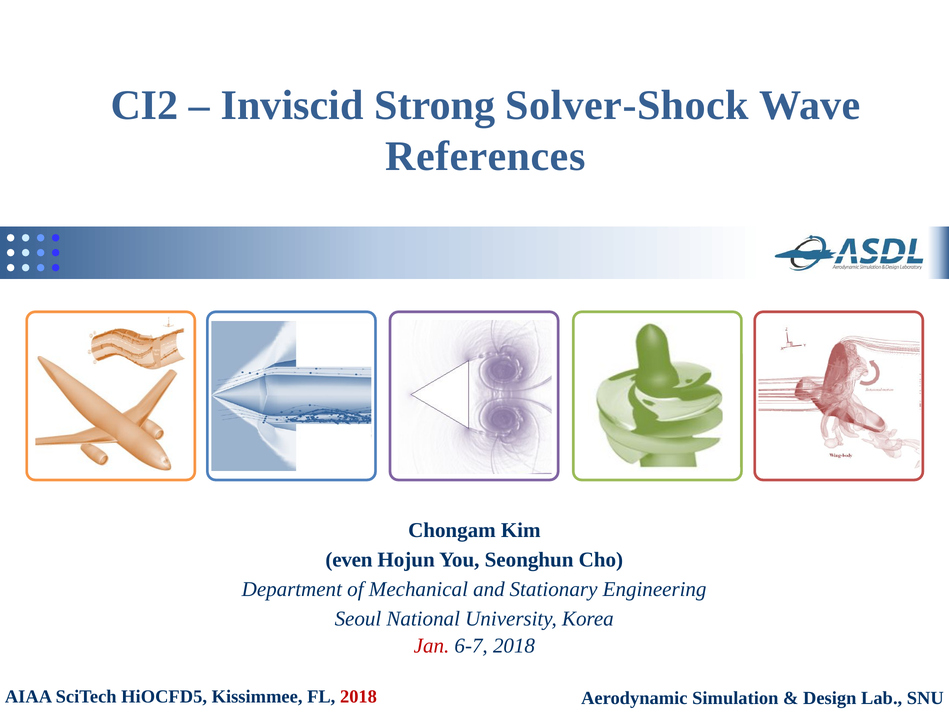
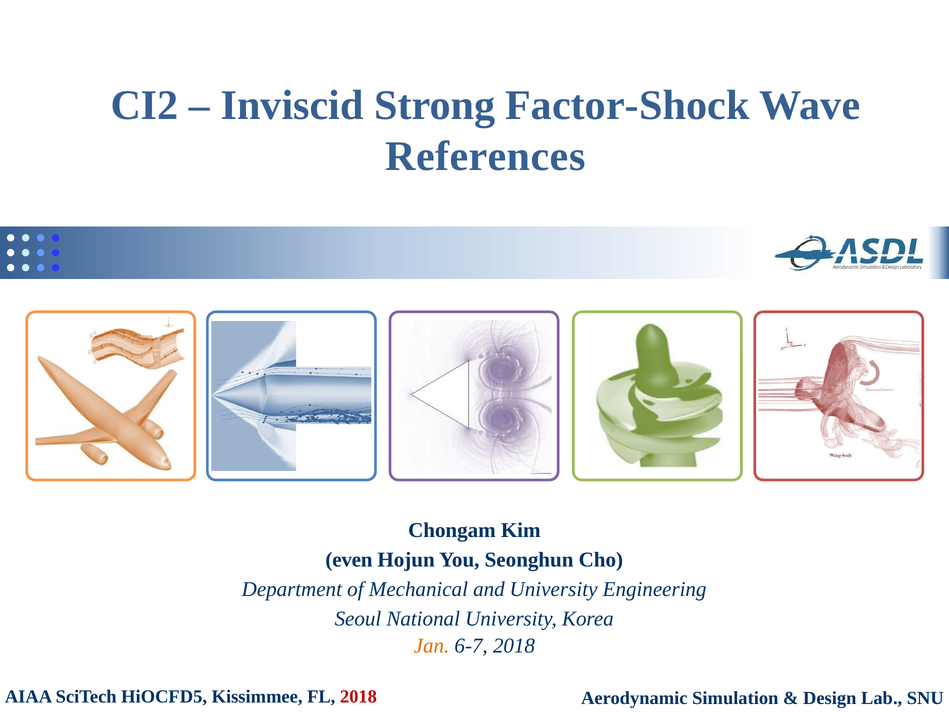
Solver-Shock: Solver-Shock -> Factor-Shock
and Stationary: Stationary -> University
Jan colour: red -> orange
